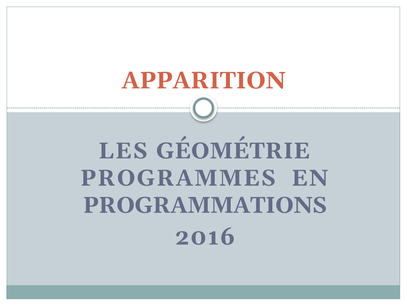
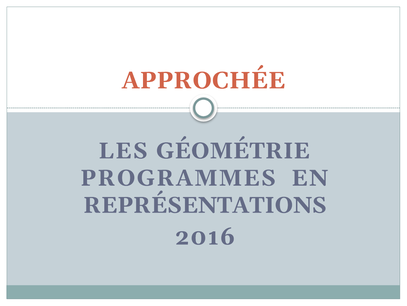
APPARITION: APPARITION -> APPROCHÉE
PROGRAMMATIONS: PROGRAMMATIONS -> REPRÉSENTATIONS
